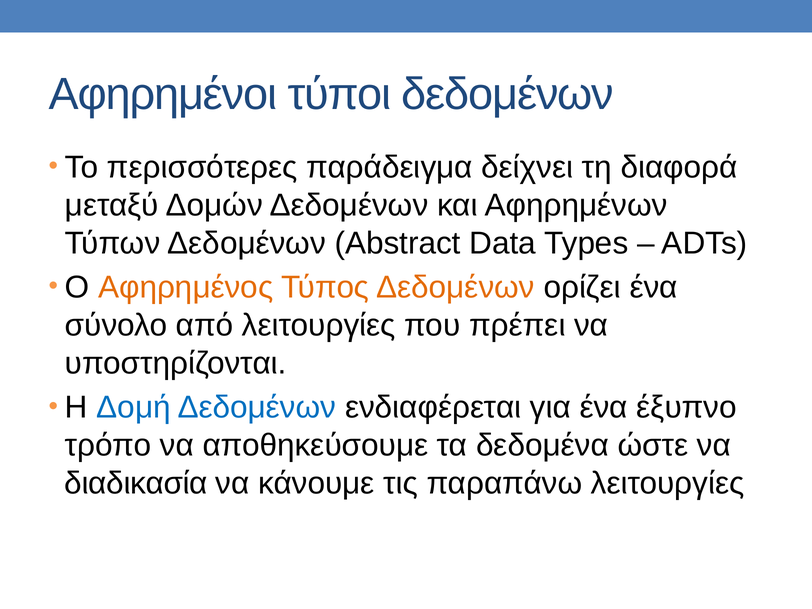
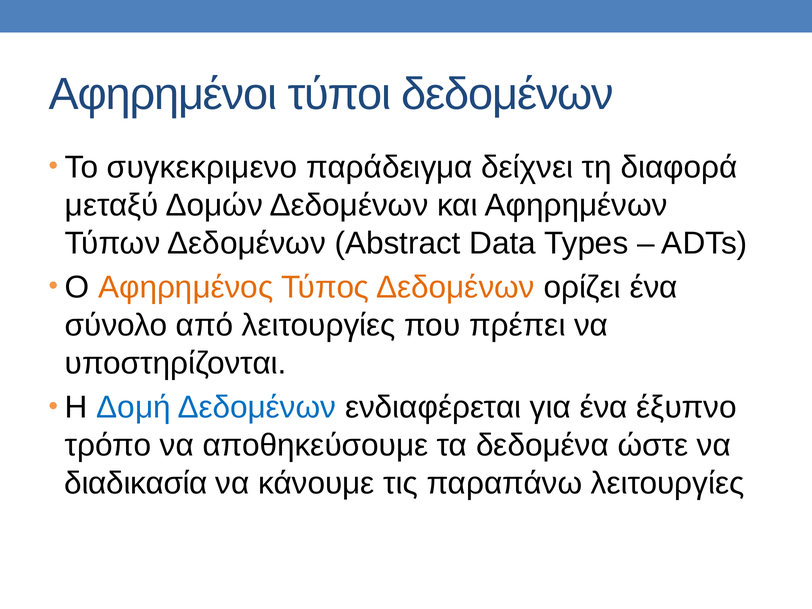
περισσότερες: περισσότερες -> συγκεκριμενο
